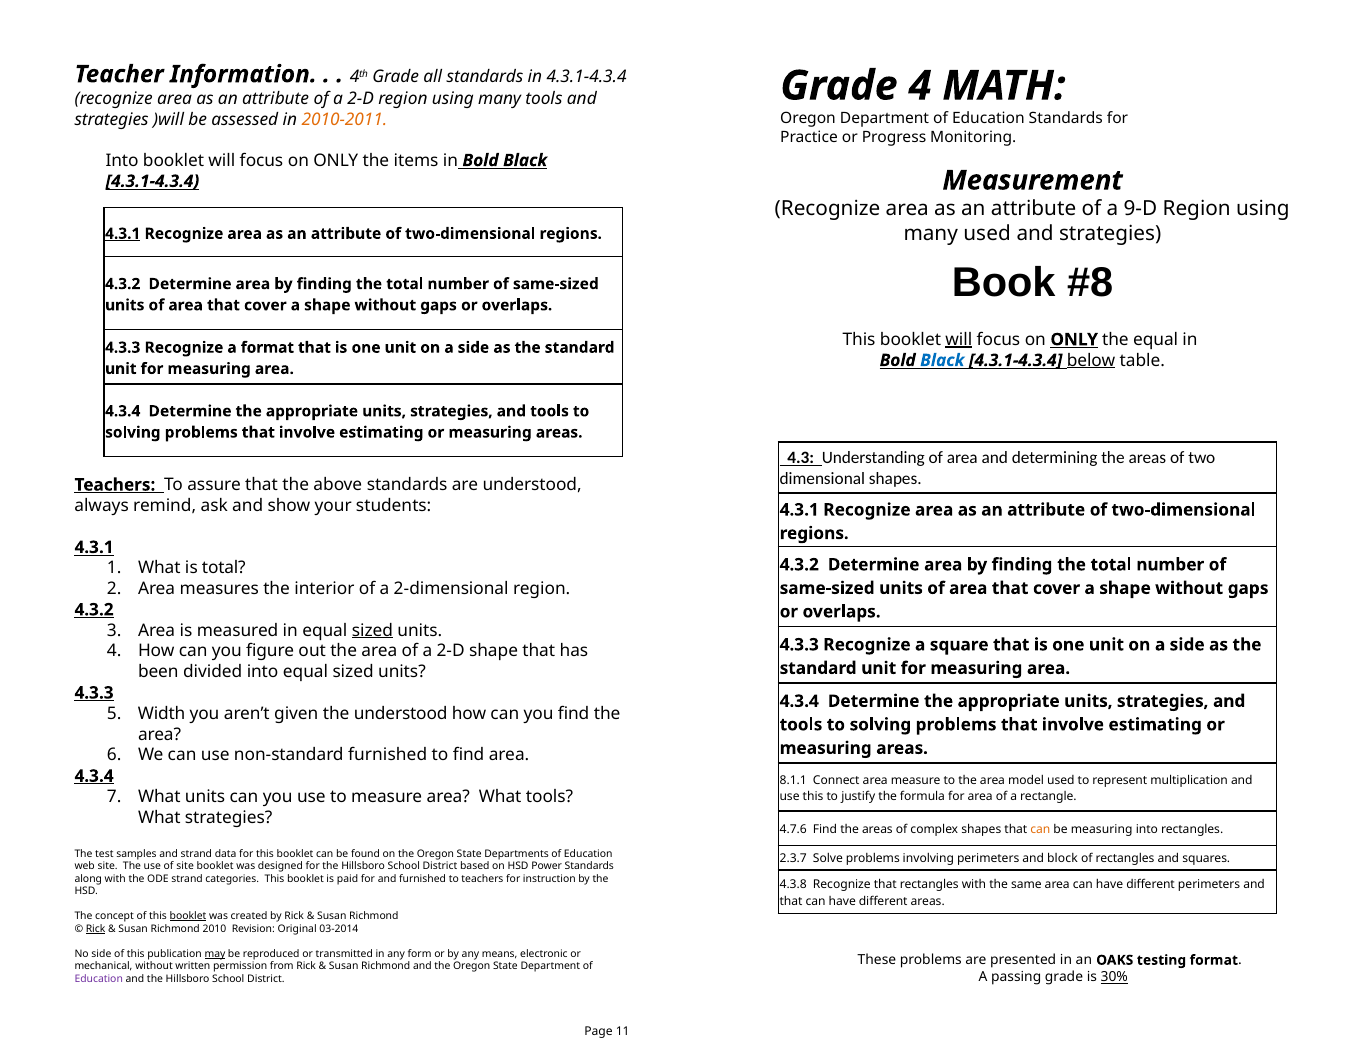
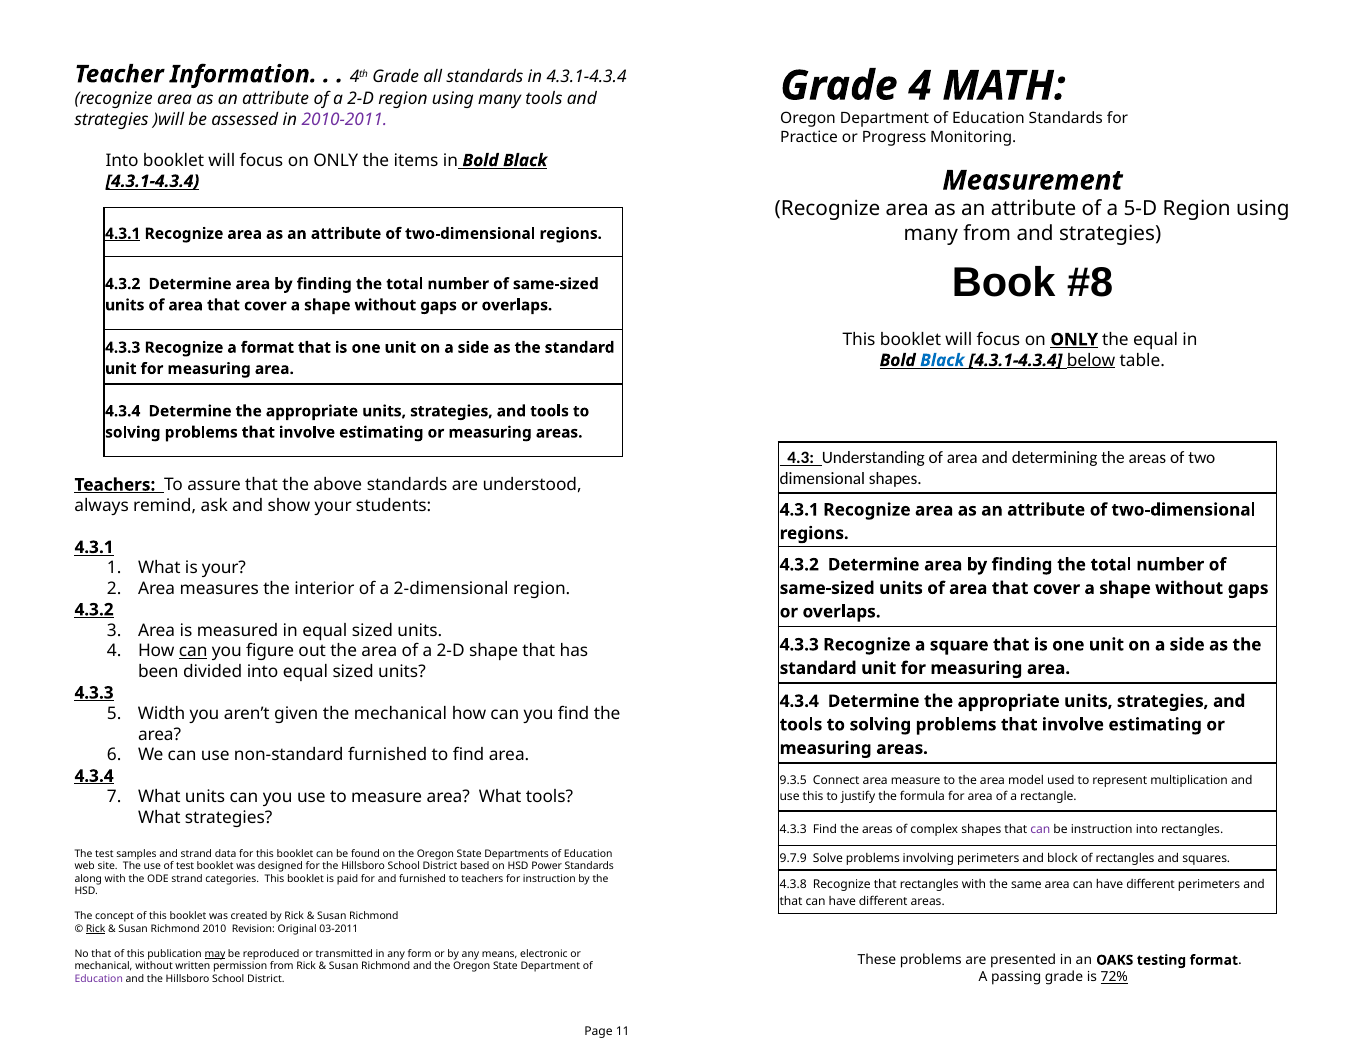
2010-2011 colour: orange -> purple
9-D: 9-D -> 5-D
many used: used -> from
will at (959, 339) underline: present -> none
is total: total -> your
sized at (372, 630) underline: present -> none
can at (193, 651) underline: none -> present
the understood: understood -> mechanical
8.1.1: 8.1.1 -> 9.3.5
4.7.6 at (793, 829): 4.7.6 -> 4.3.3
can at (1040, 829) colour: orange -> purple
be measuring: measuring -> instruction
2.3.7: 2.3.7 -> 9.7.9
of site: site -> test
booklet at (188, 916) underline: present -> none
03-2014: 03-2014 -> 03-2011
No side: side -> that
30%: 30% -> 72%
